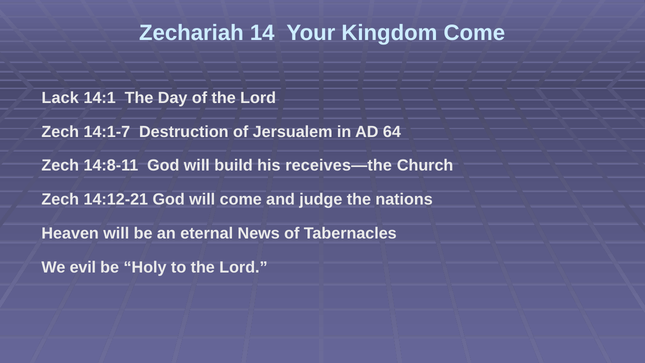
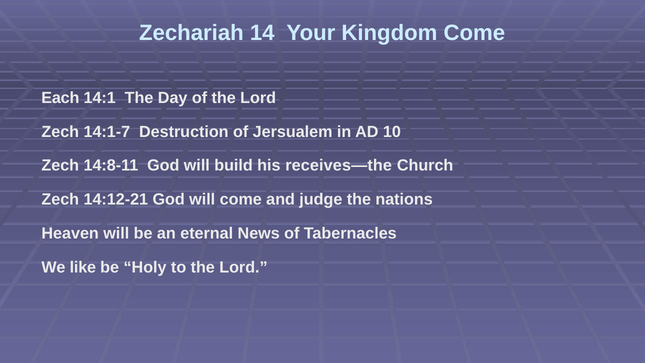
Lack: Lack -> Each
64: 64 -> 10
evil: evil -> like
